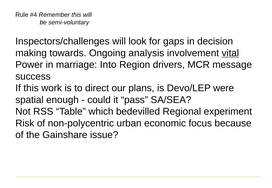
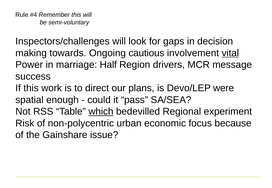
analysis: analysis -> cautious
Into: Into -> Half
which underline: none -> present
